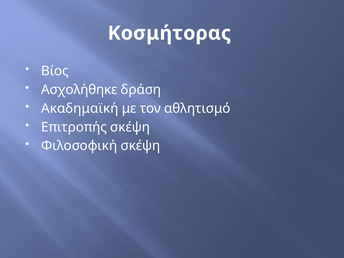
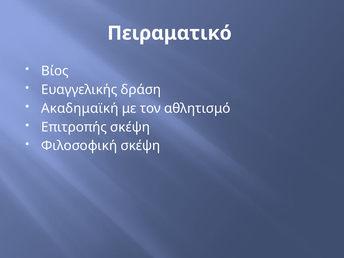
Κοσμήτορας: Κοσμήτορας -> Πειραματικό
Ασχολήθηκε: Ασχολήθηκε -> Ευαγγελικής
